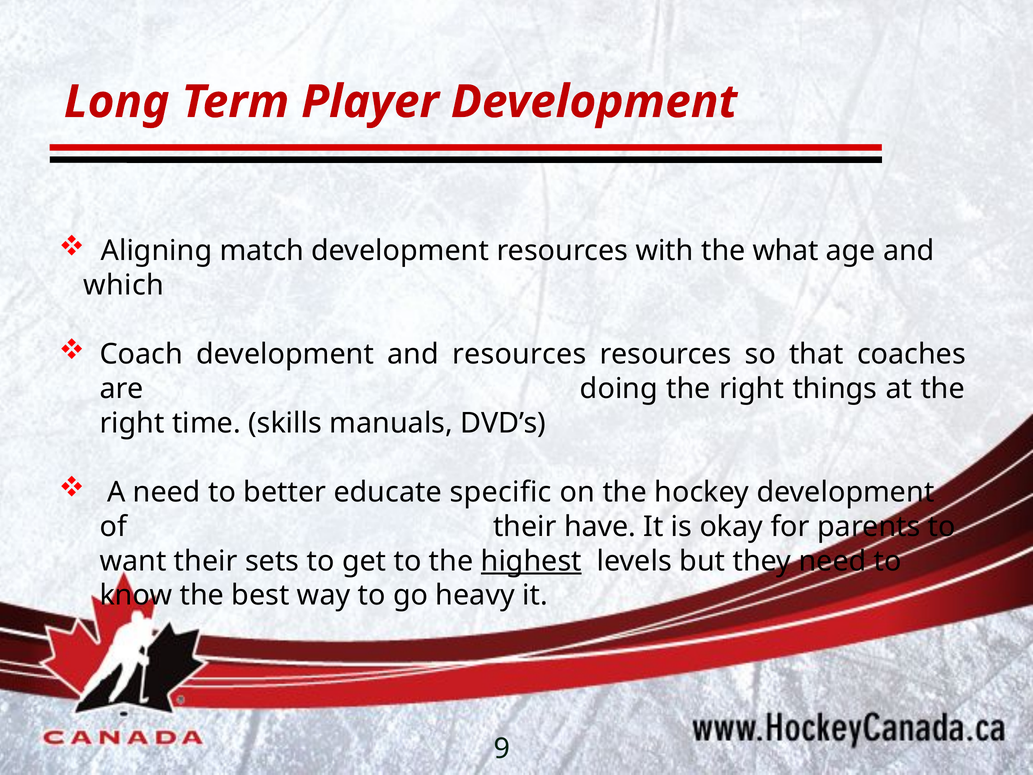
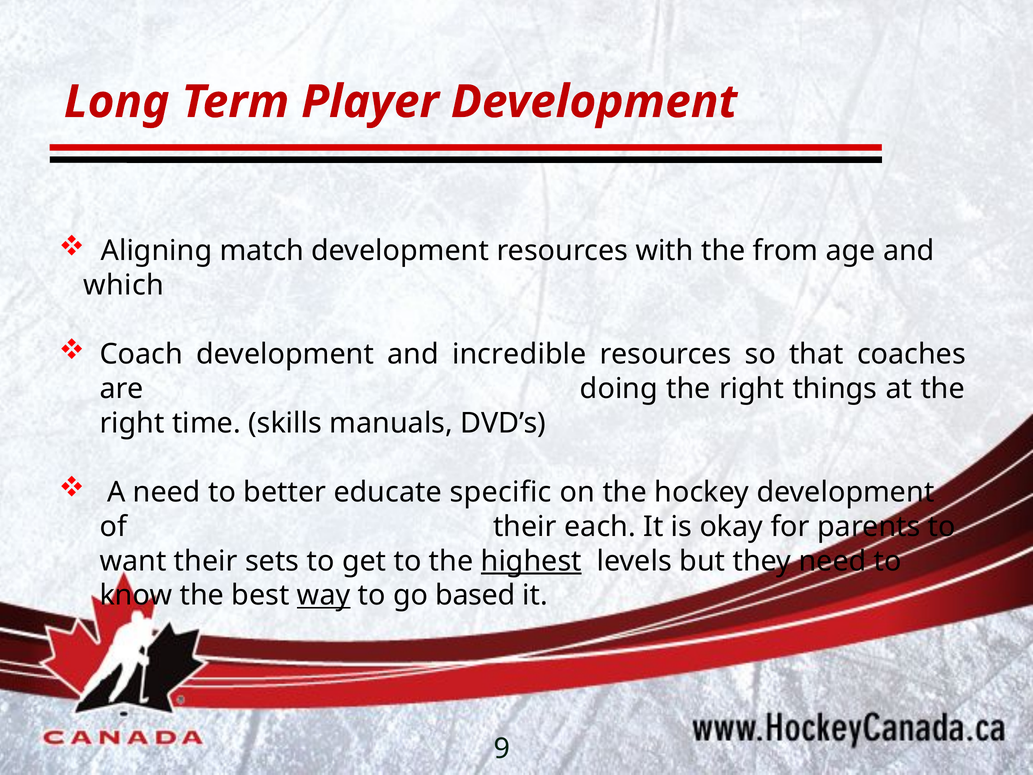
what: what -> from
and resources: resources -> incredible
have: have -> each
way underline: none -> present
heavy: heavy -> based
